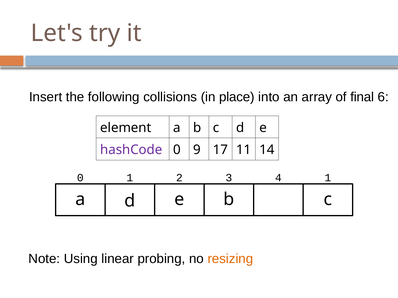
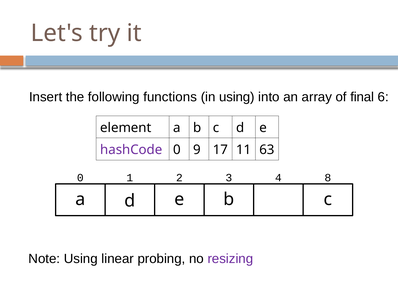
collisions: collisions -> functions
in place: place -> using
14: 14 -> 63
4 1: 1 -> 8
resizing colour: orange -> purple
